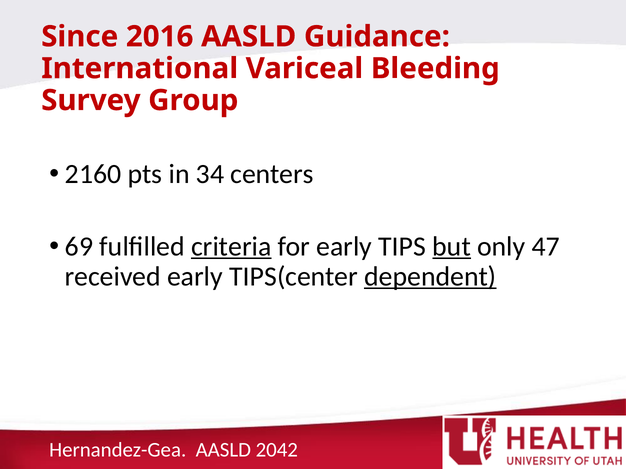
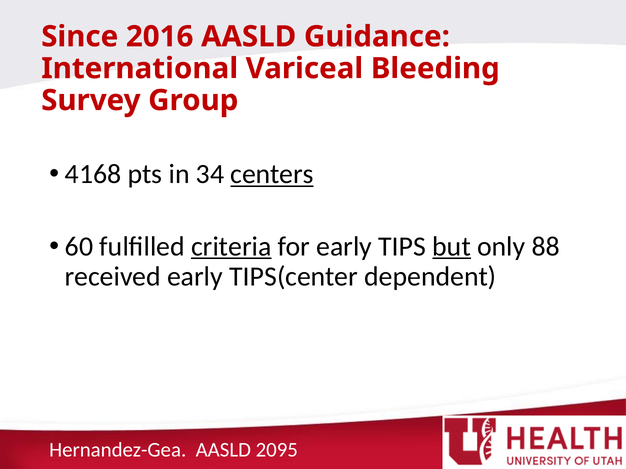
2160: 2160 -> 4168
centers underline: none -> present
69: 69 -> 60
47: 47 -> 88
dependent underline: present -> none
2042: 2042 -> 2095
